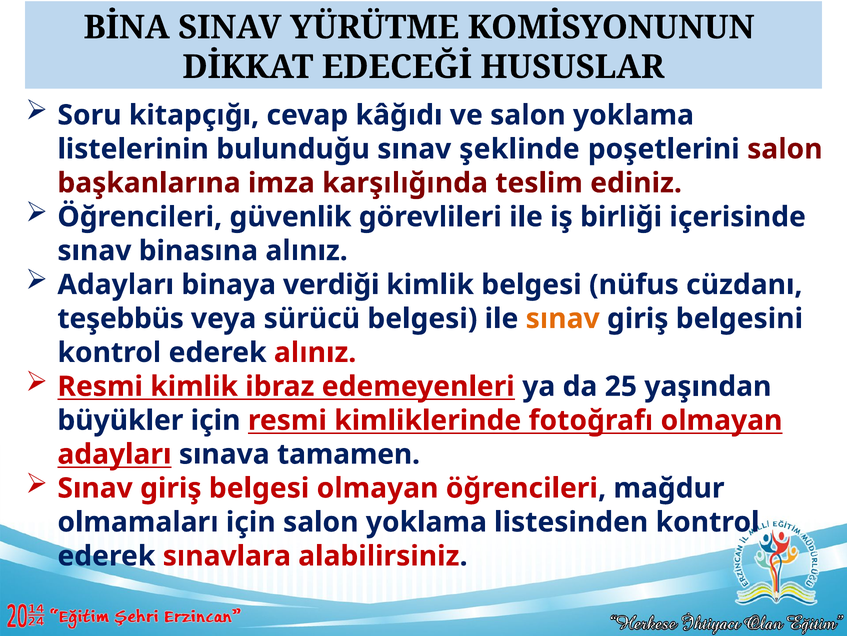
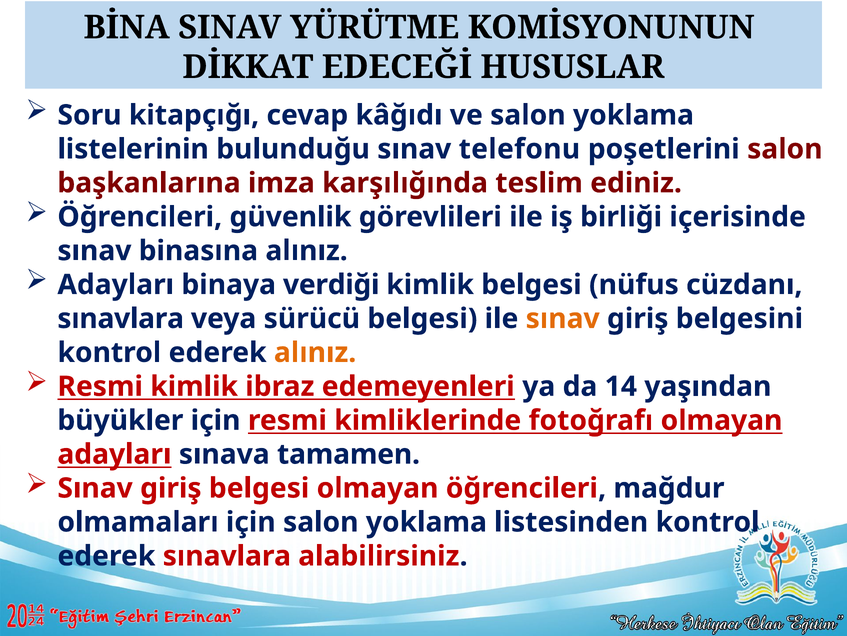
şeklinde: şeklinde -> telefonu
teşebbüs at (121, 318): teşebbüs -> sınavlara
alınız at (315, 352) colour: red -> orange
25: 25 -> 14
